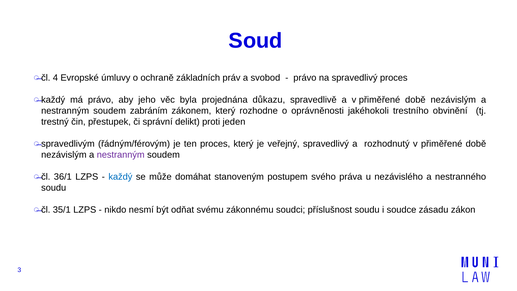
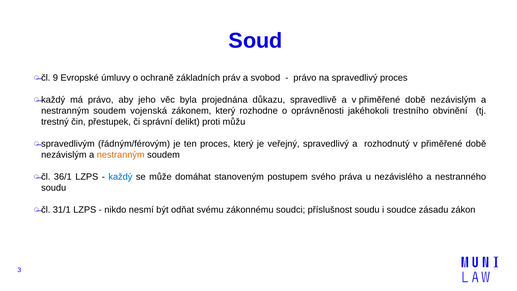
4: 4 -> 9
zabráním: zabráním -> vojenská
jeden: jeden -> můžu
nestranným at (121, 155) colour: purple -> orange
35/1: 35/1 -> 31/1
